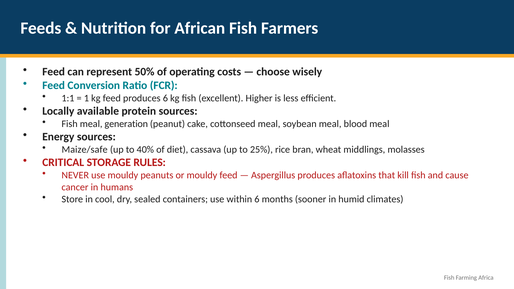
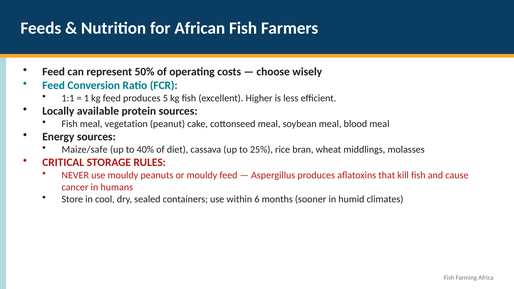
produces 6: 6 -> 5
generation: generation -> vegetation
